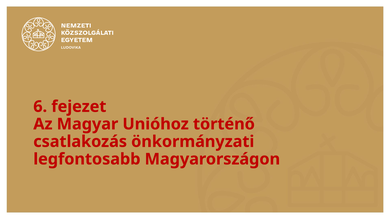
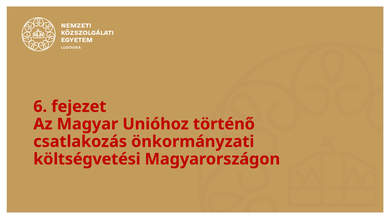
legfontosabb: legfontosabb -> költségvetési
